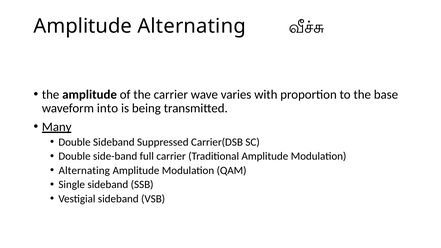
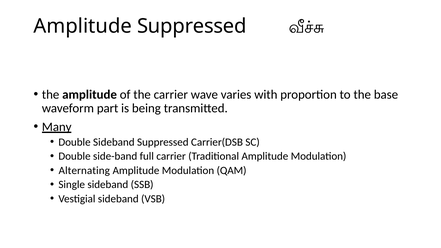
Amplitude Alternating: Alternating -> Suppressed
into: into -> part
